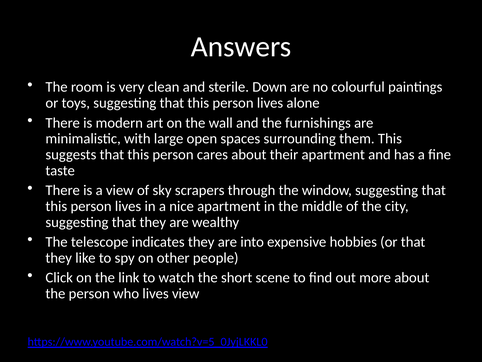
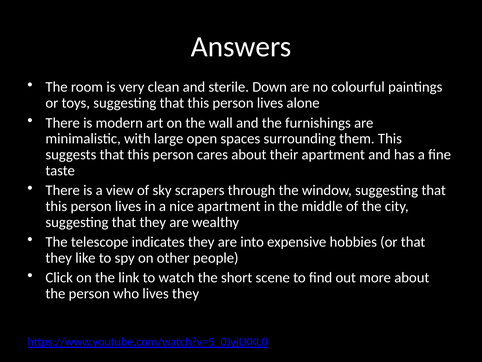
lives view: view -> they
